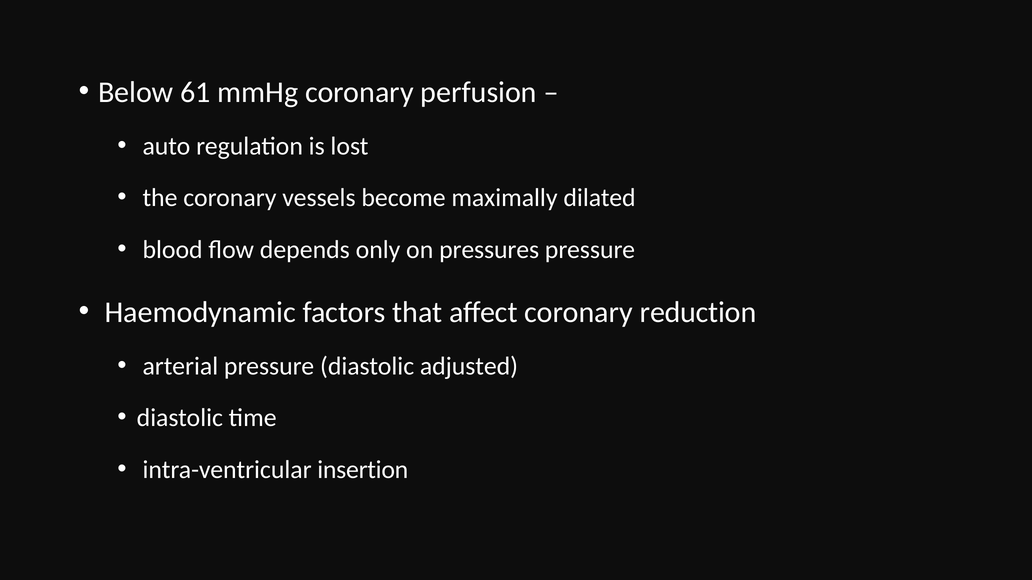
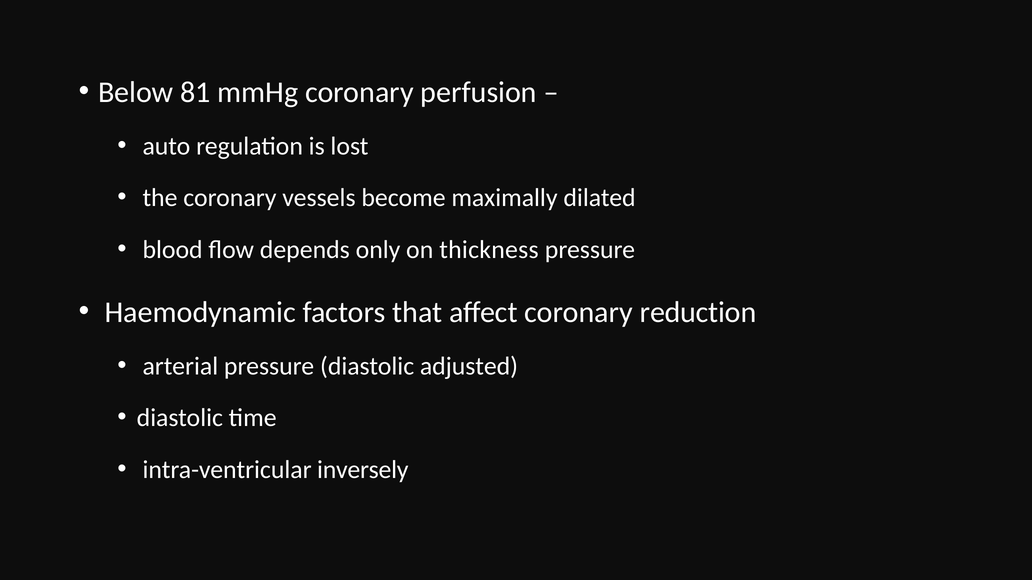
61: 61 -> 81
pressures: pressures -> thickness
insertion: insertion -> inversely
